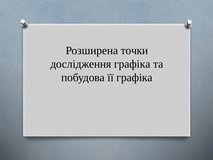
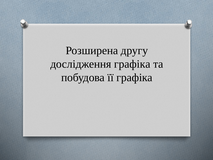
точки: точки -> другу
